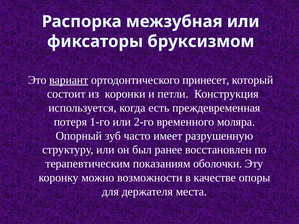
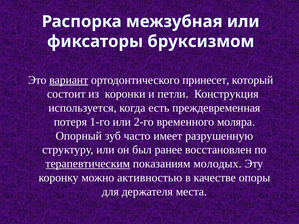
терапевтическим underline: none -> present
оболочки: оболочки -> молодых
возможности: возможности -> активностью
